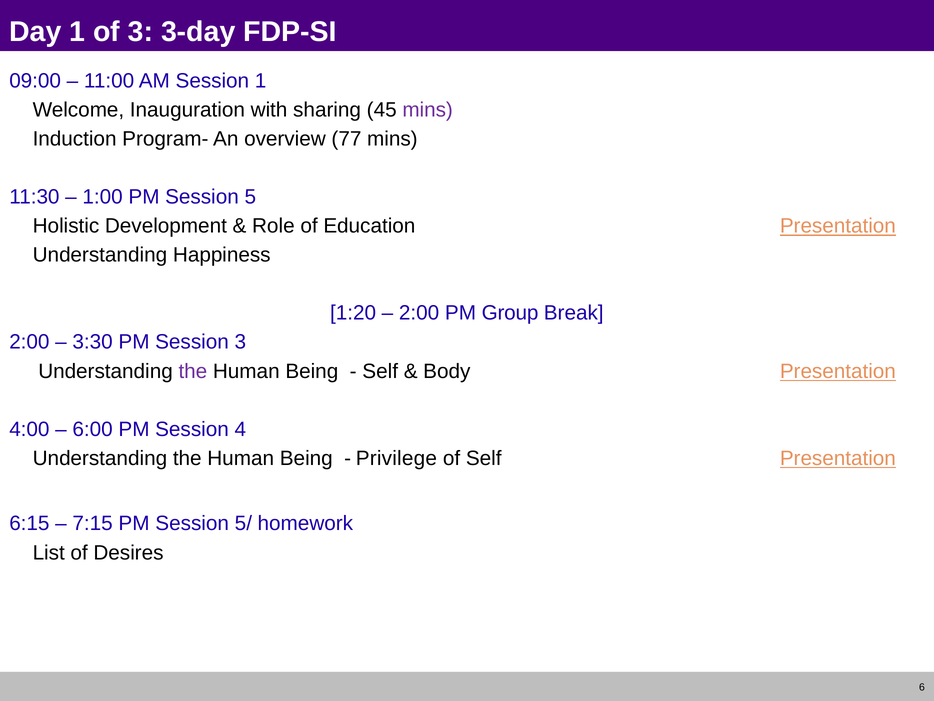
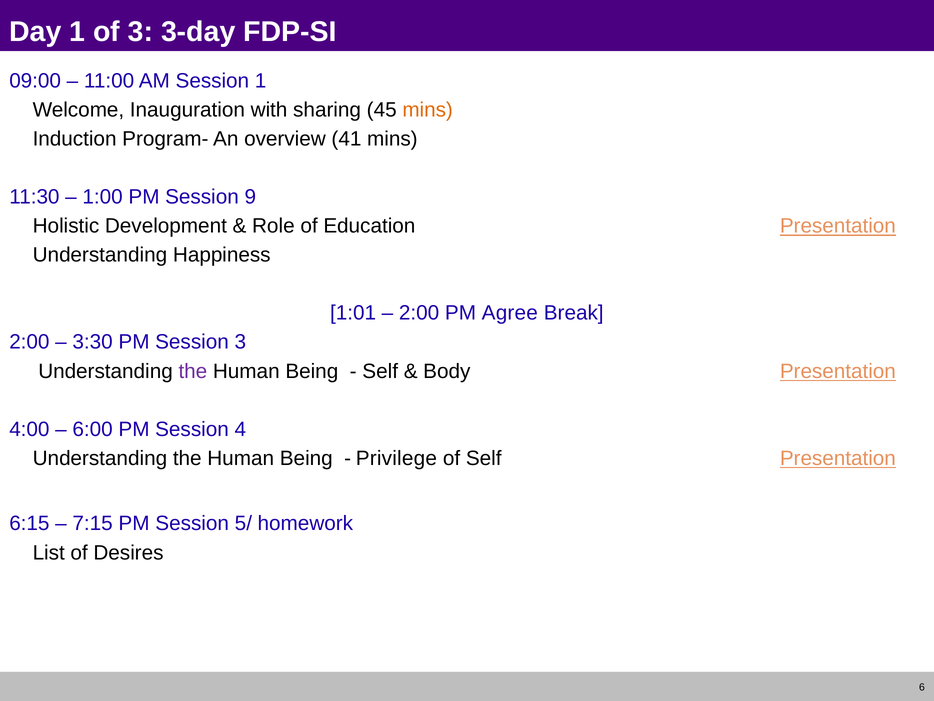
mins at (428, 110) colour: purple -> orange
77: 77 -> 41
5: 5 -> 9
1:20: 1:20 -> 1:01
Group: Group -> Agree
